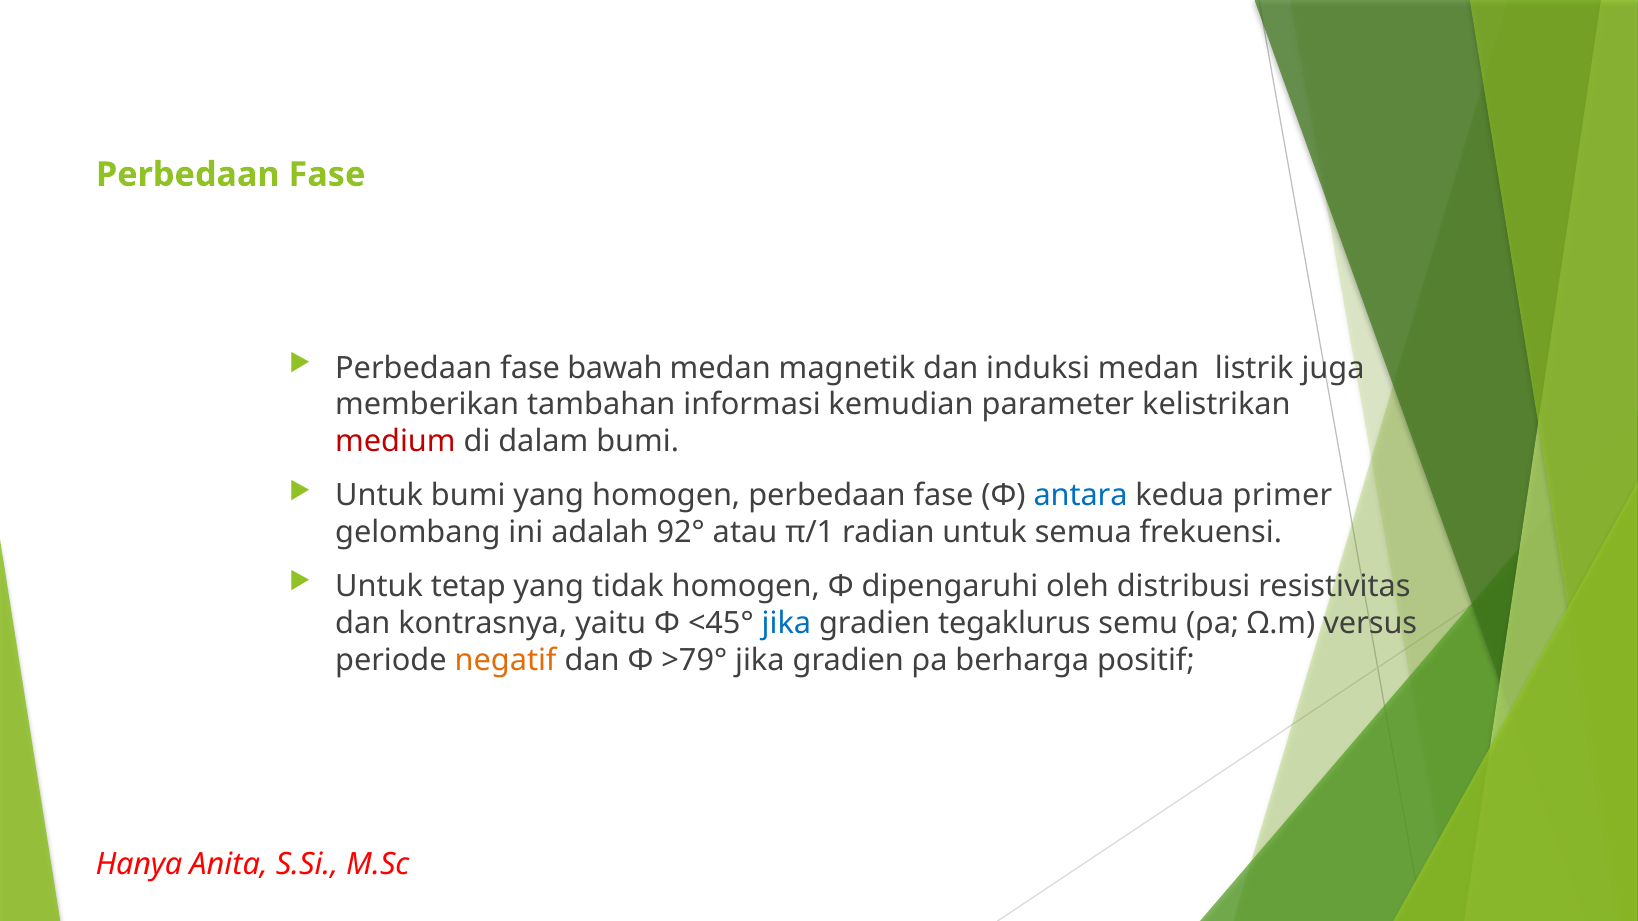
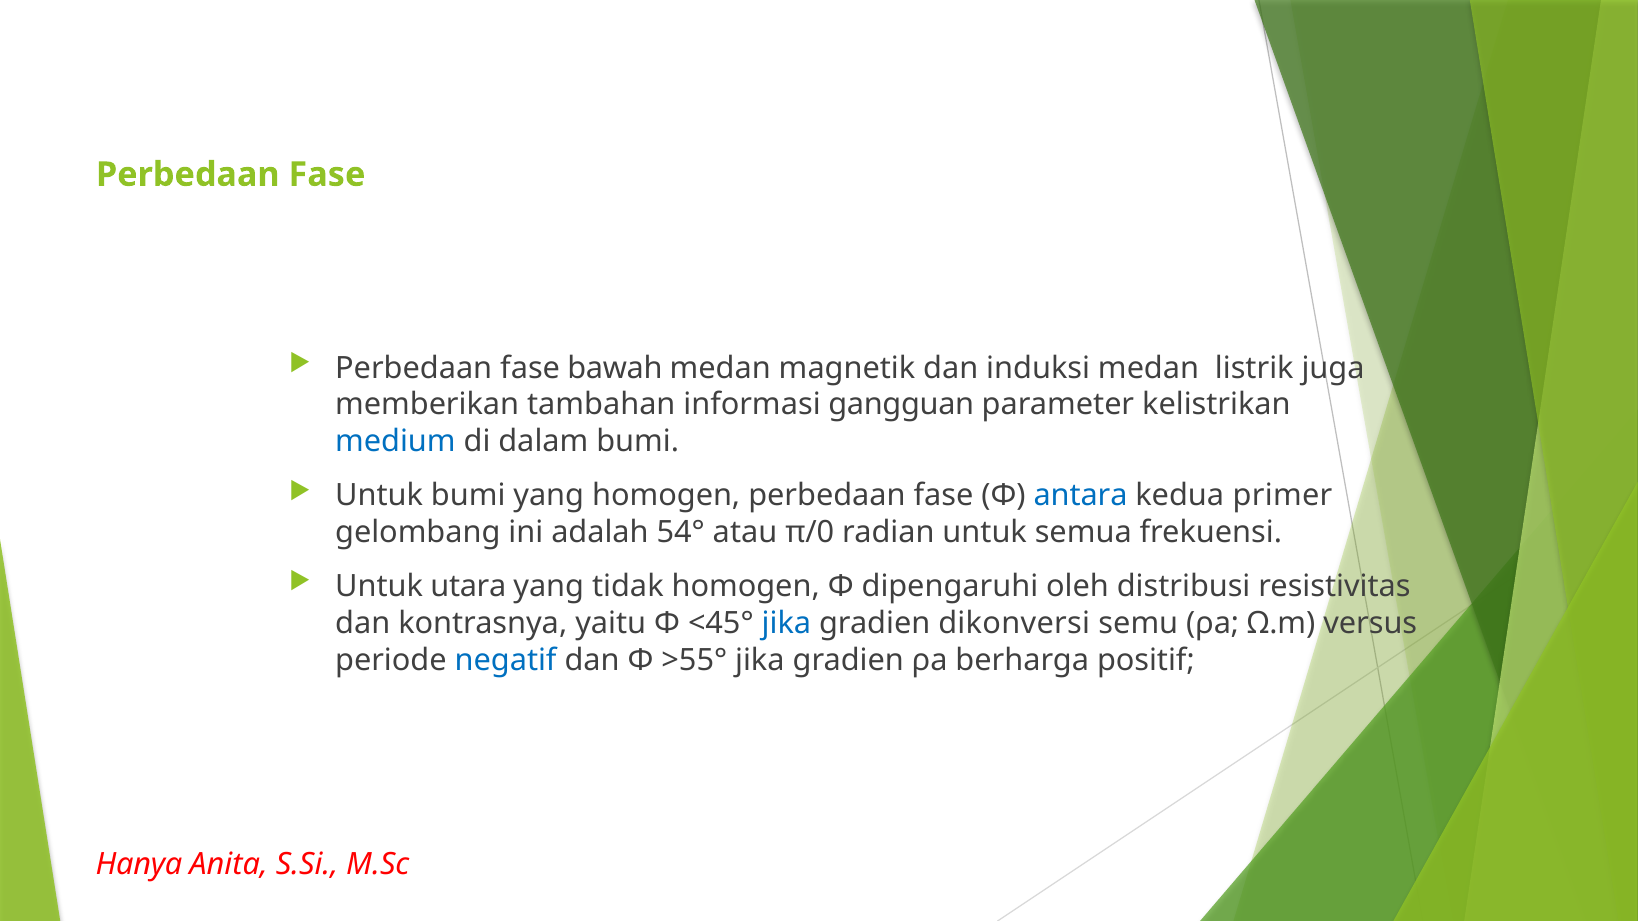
kemudian: kemudian -> gangguan
medium colour: red -> blue
92°: 92° -> 54°
π/1: π/1 -> π/0
tetap: tetap -> utara
tegaklurus: tegaklurus -> dikonversi
negatif colour: orange -> blue
>79°: >79° -> >55°
